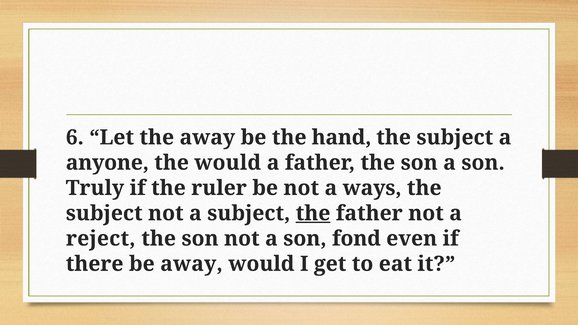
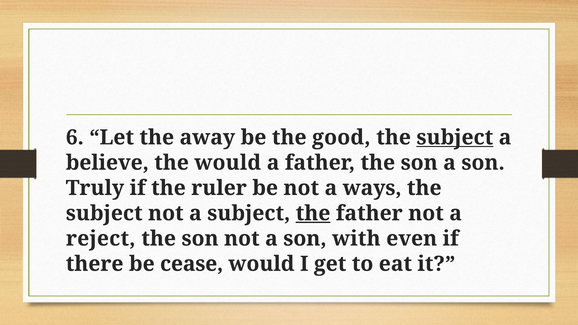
hand: hand -> good
subject at (455, 138) underline: none -> present
anyone: anyone -> believe
fond: fond -> with
be away: away -> cease
